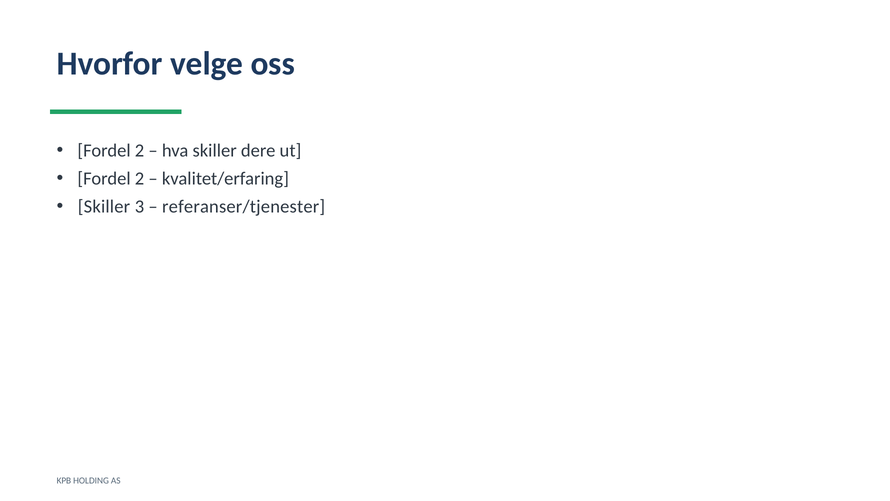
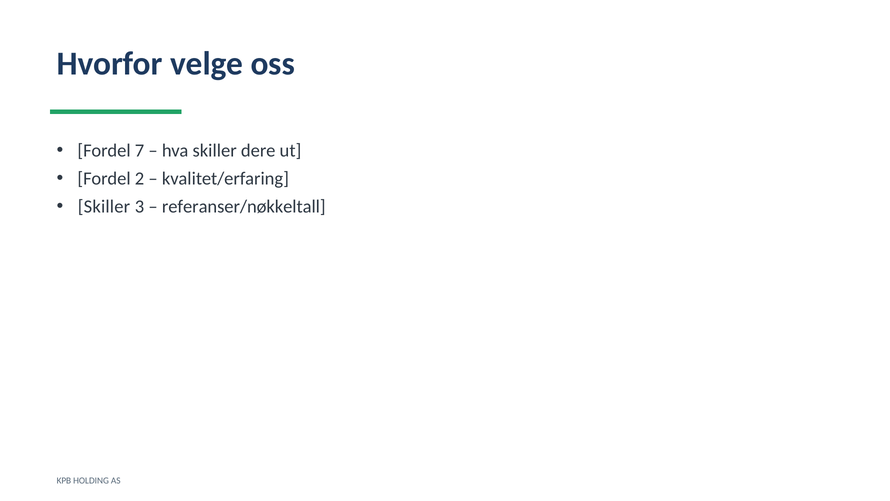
2 at (140, 151): 2 -> 7
referanser/tjenester: referanser/tjenester -> referanser/nøkkeltall
